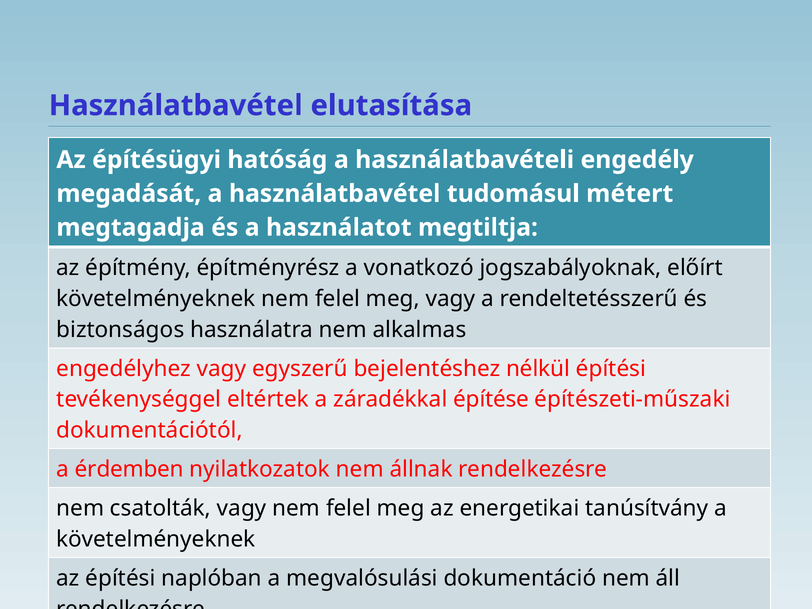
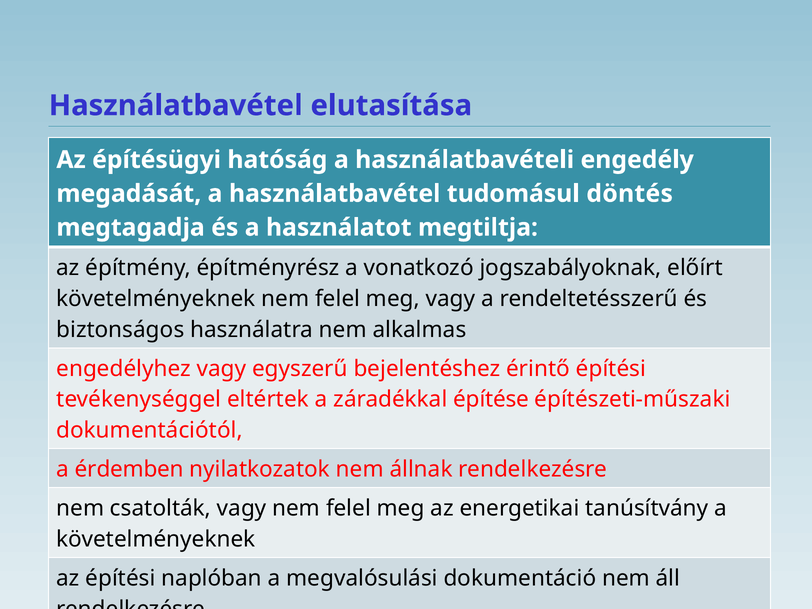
métert: métert -> döntés
nélkül: nélkül -> érintő
